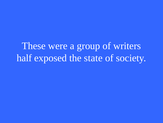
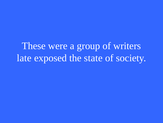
half: half -> late
